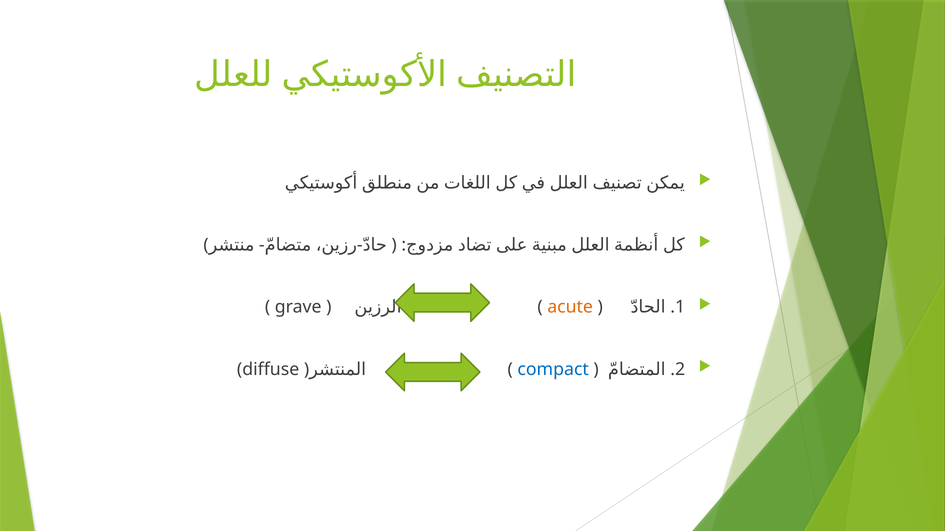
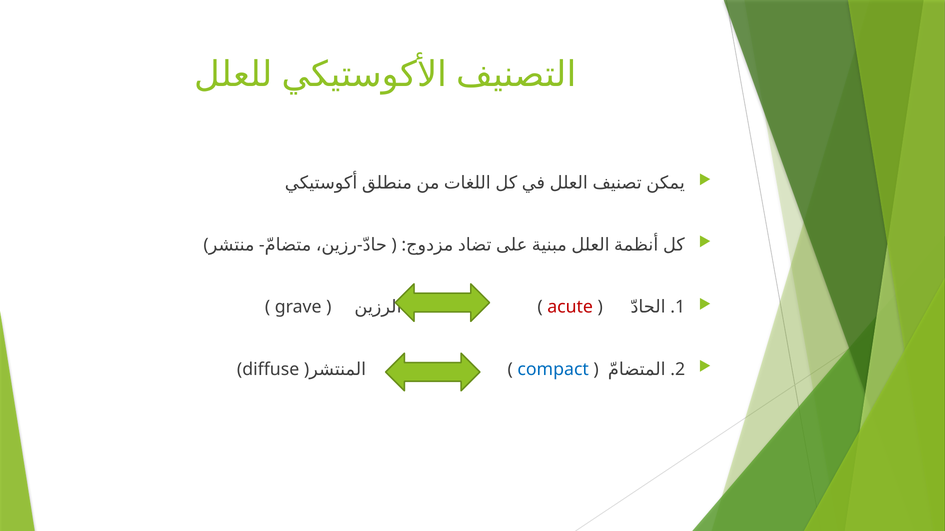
acute colour: orange -> red
